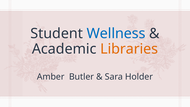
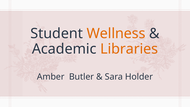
Wellness colour: blue -> orange
